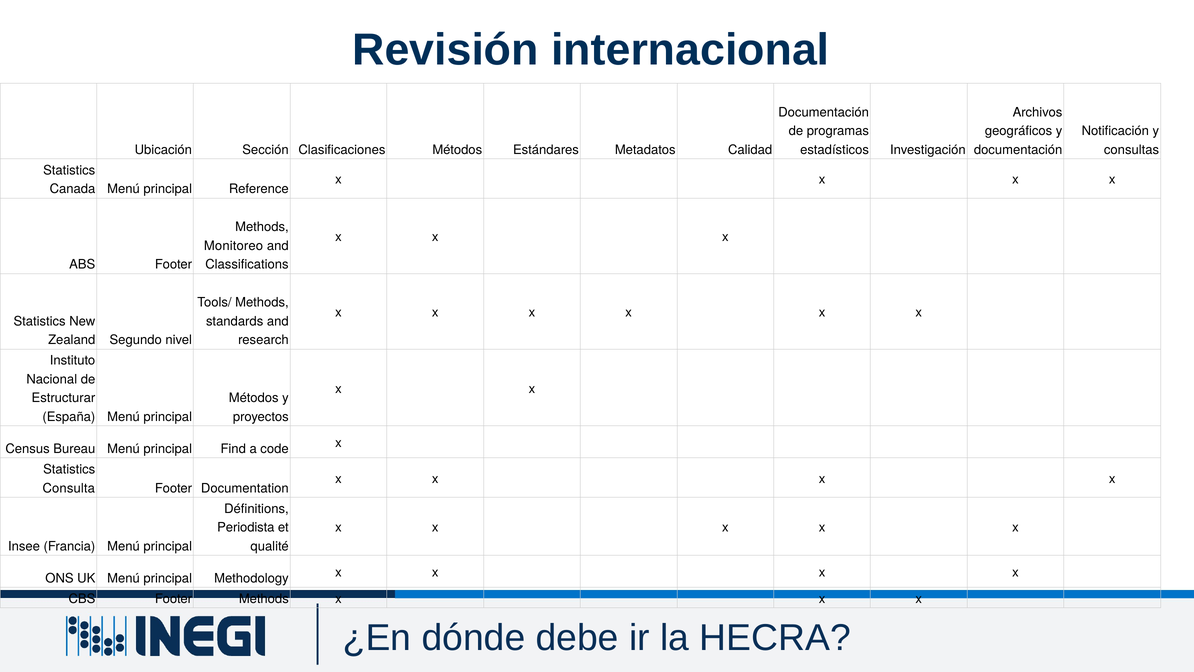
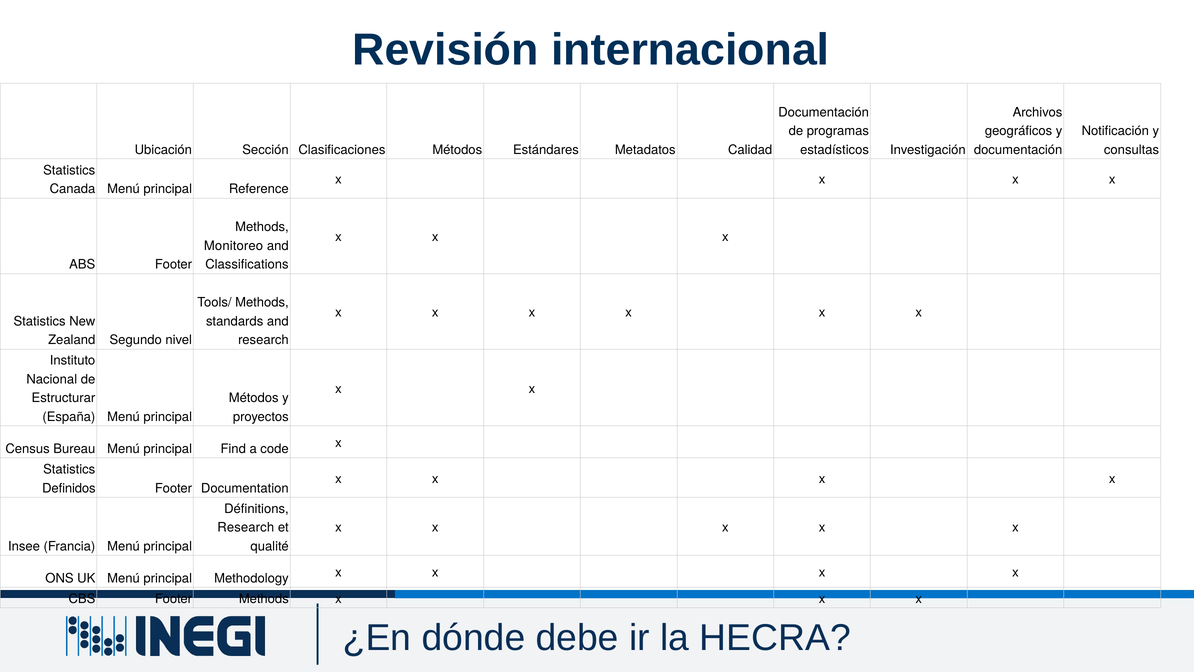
Consulta: Consulta -> Definidos
Periodista at (246, 527): Periodista -> Research
